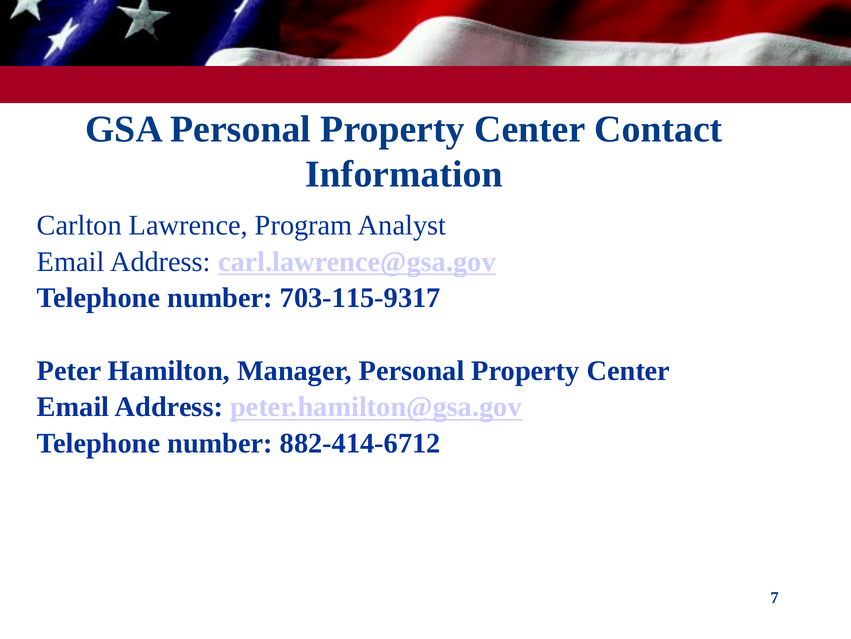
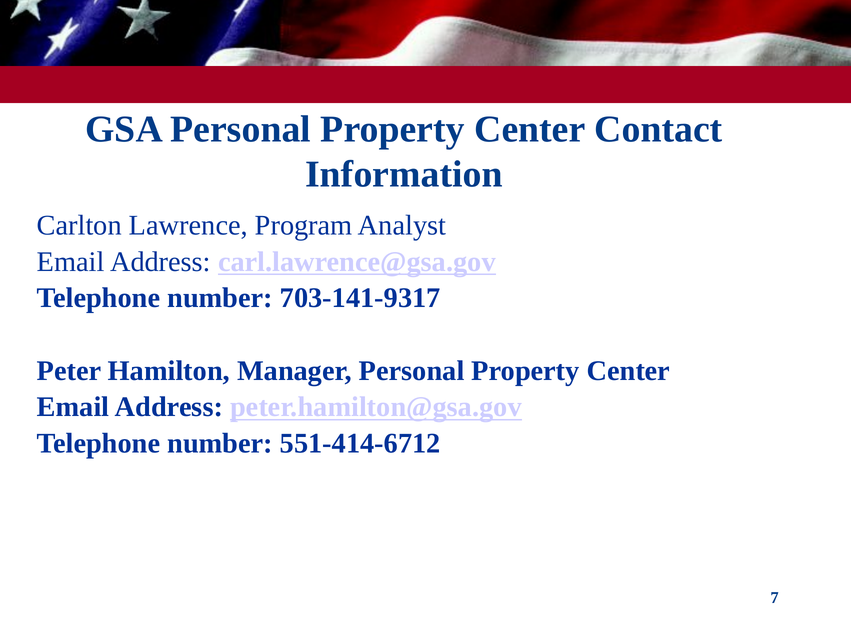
703-115-9317: 703-115-9317 -> 703-141-9317
882-414-6712: 882-414-6712 -> 551-414-6712
